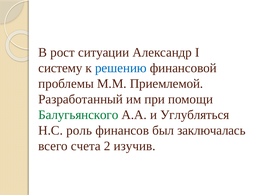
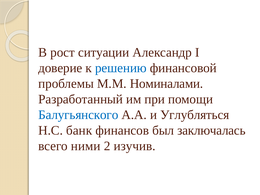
систему: систему -> доверие
Приемлемой: Приемлемой -> Номиналами
Балугьянского colour: green -> blue
роль: роль -> банк
счета: счета -> ними
